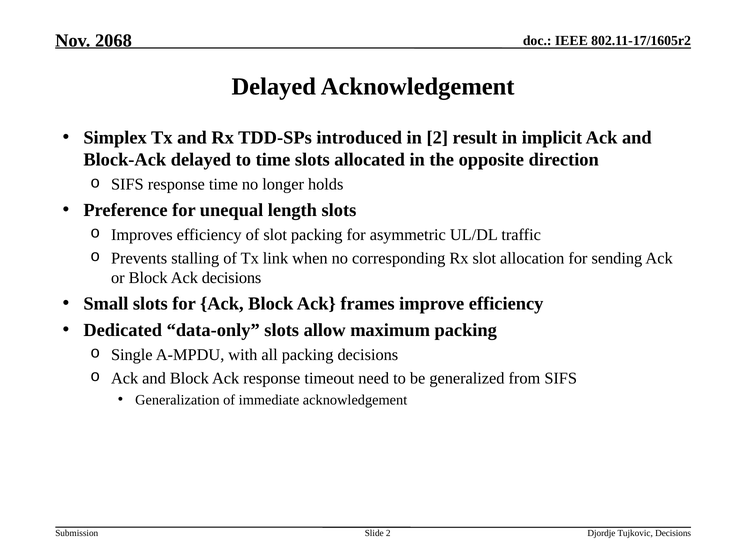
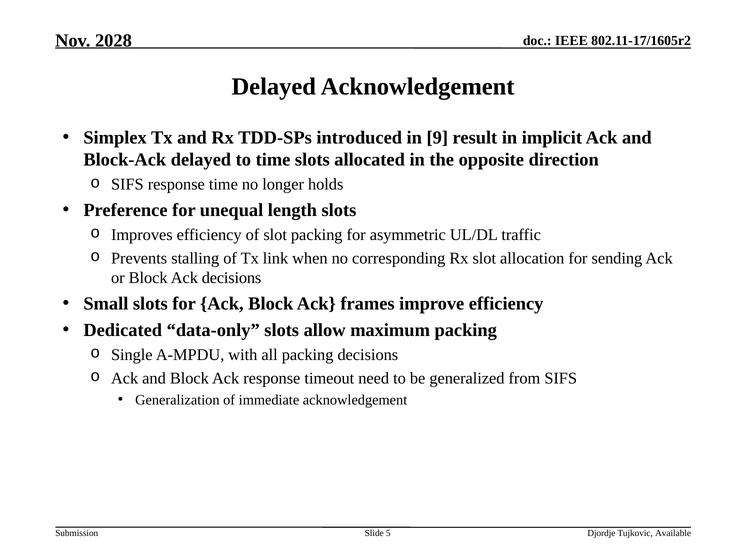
2068: 2068 -> 2028
in 2: 2 -> 9
Slide 2: 2 -> 5
Tujkovic Decisions: Decisions -> Available
